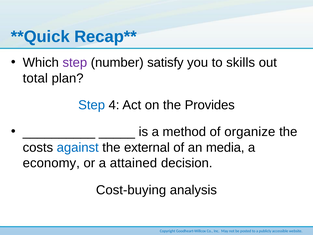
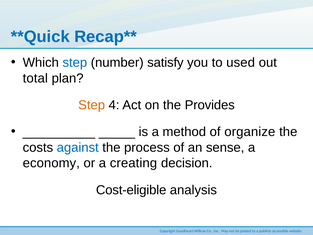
step at (75, 62) colour: purple -> blue
skills: skills -> used
Step at (92, 105) colour: blue -> orange
external: external -> process
media: media -> sense
attained: attained -> creating
Cost-buying: Cost-buying -> Cost-eligible
